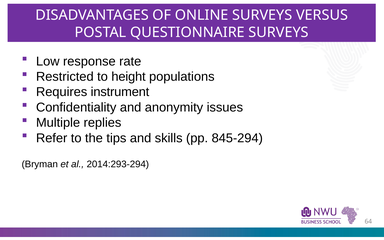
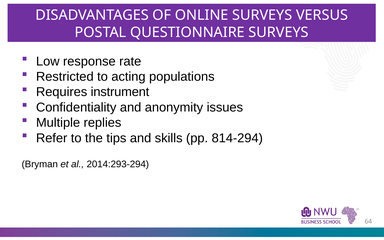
height: height -> acting
845-294: 845-294 -> 814-294
